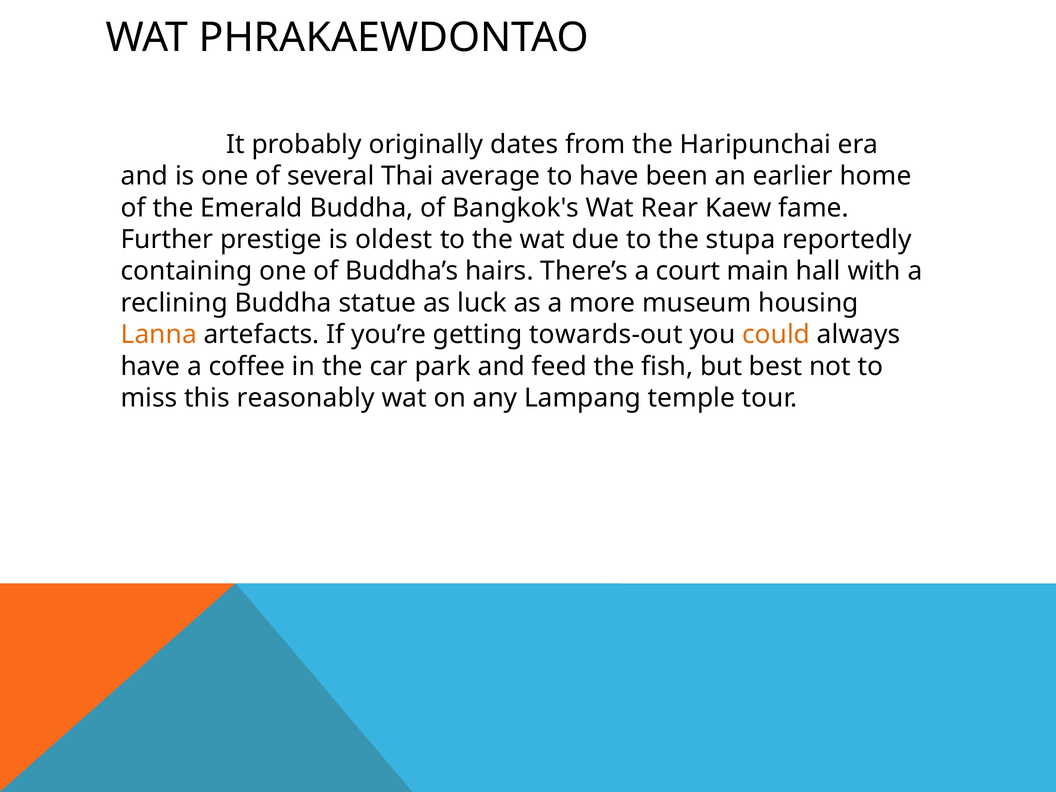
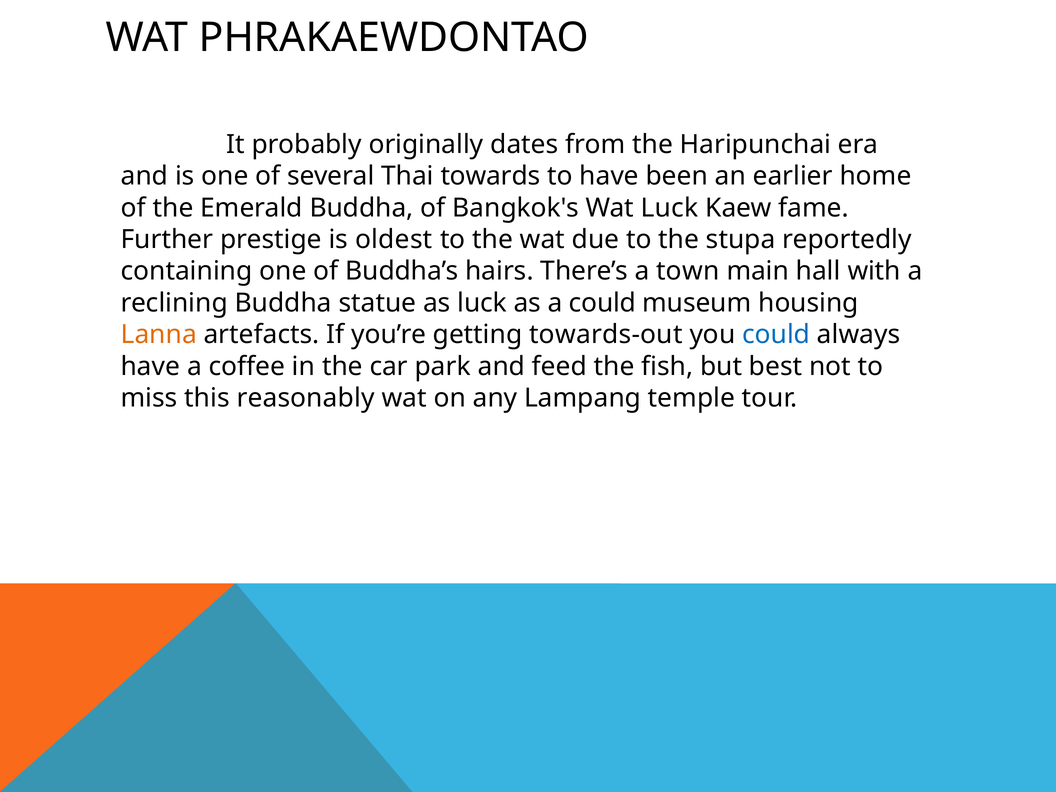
average: average -> towards
Wat Rear: Rear -> Luck
court: court -> town
a more: more -> could
could at (776, 335) colour: orange -> blue
